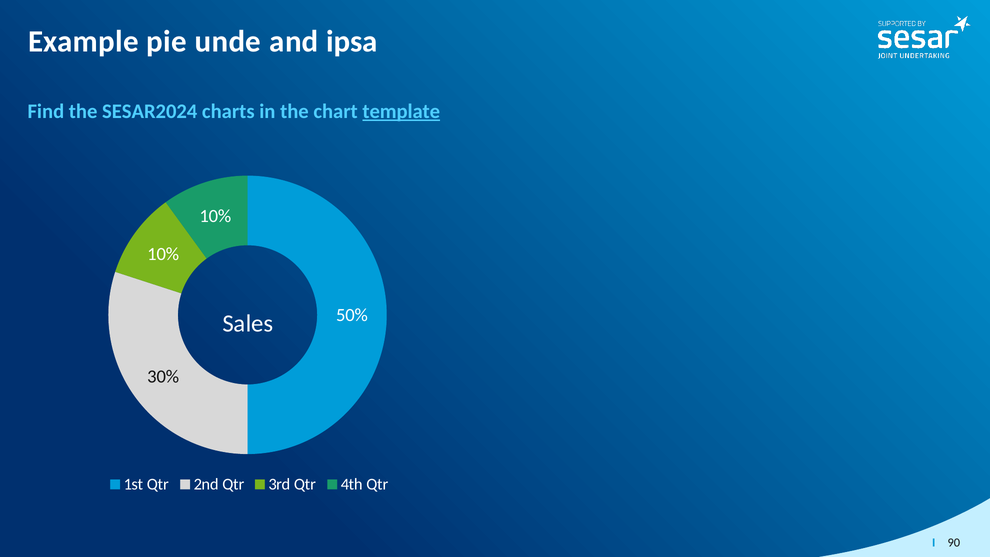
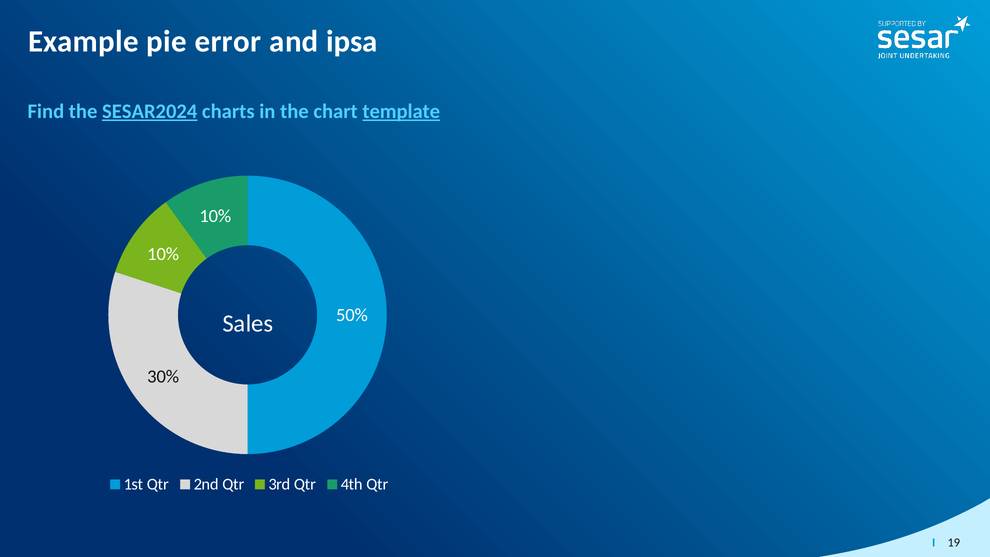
unde: unde -> error
SESAR2024 underline: none -> present
90: 90 -> 19
